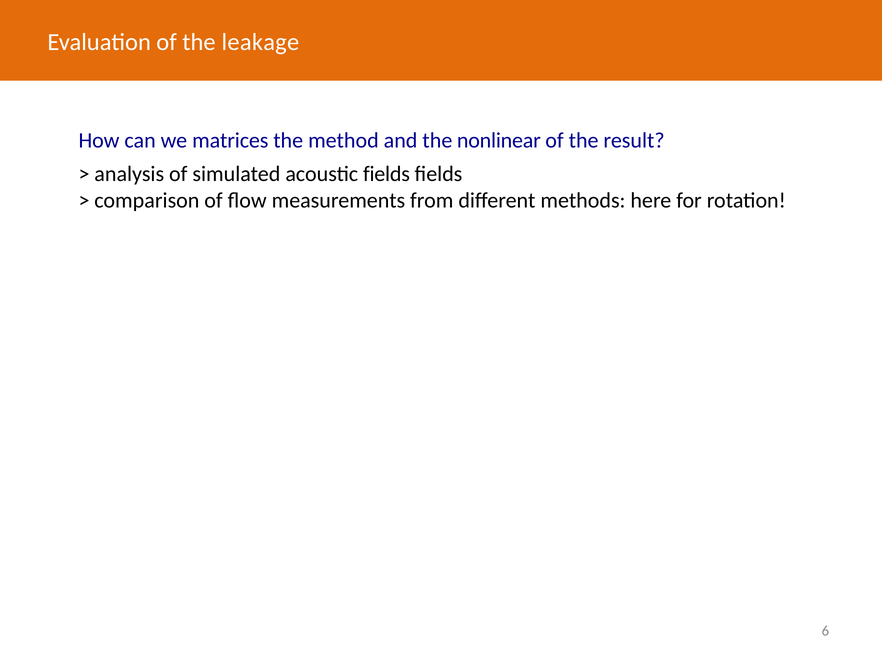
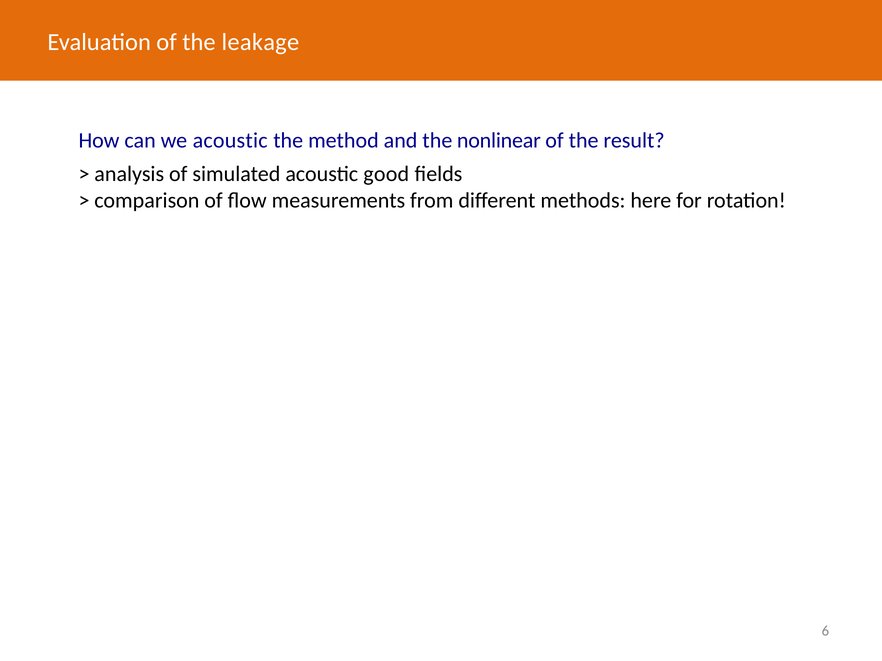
we matrices: matrices -> acoustic
acoustic fields: fields -> good
